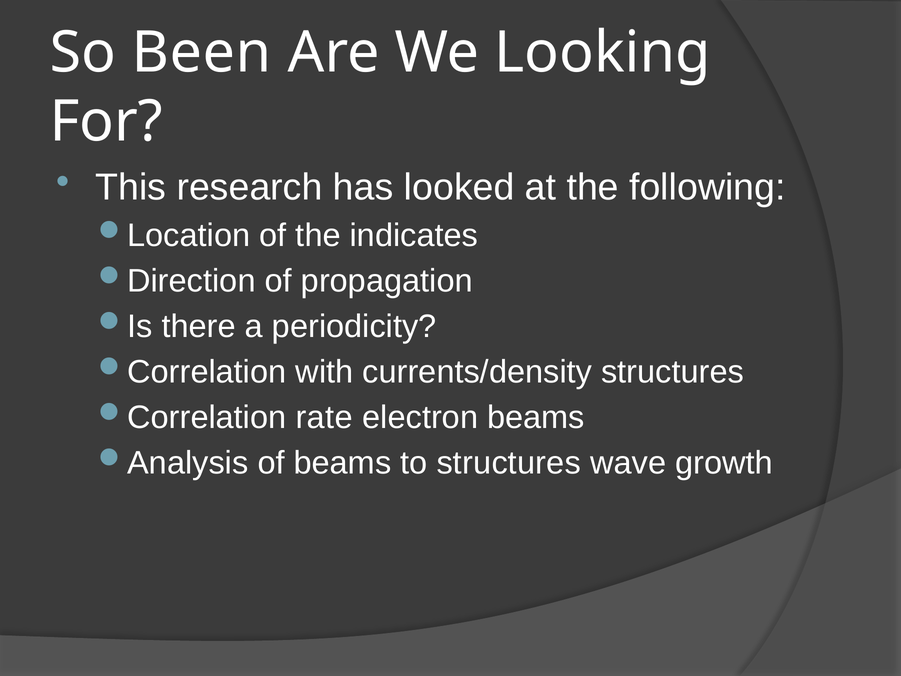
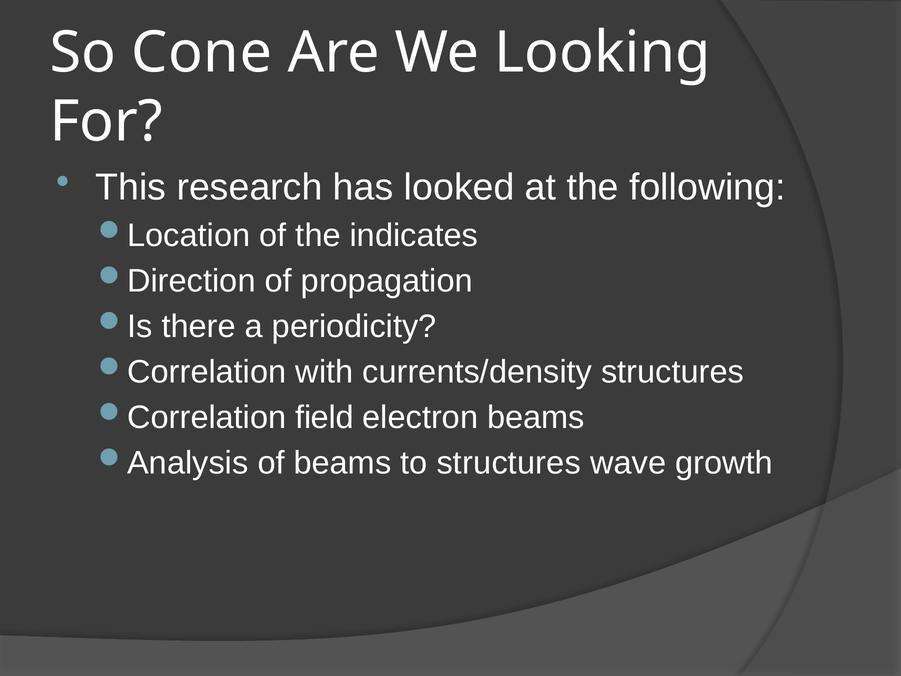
Been: Been -> Cone
rate: rate -> field
